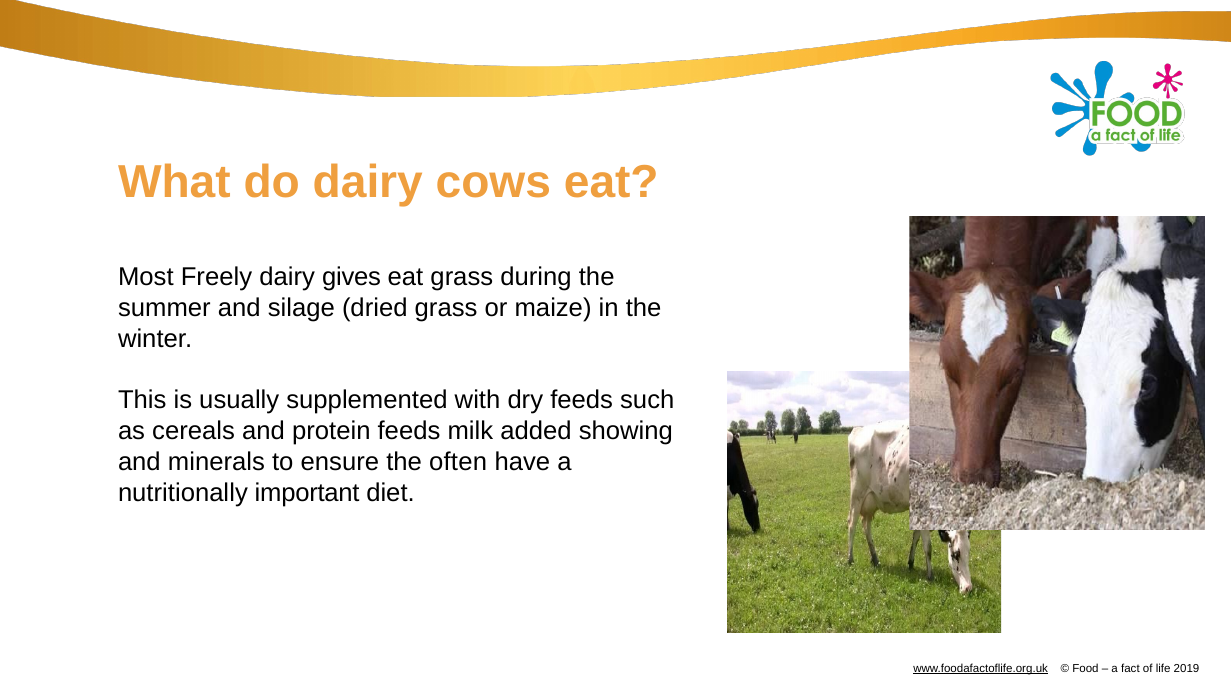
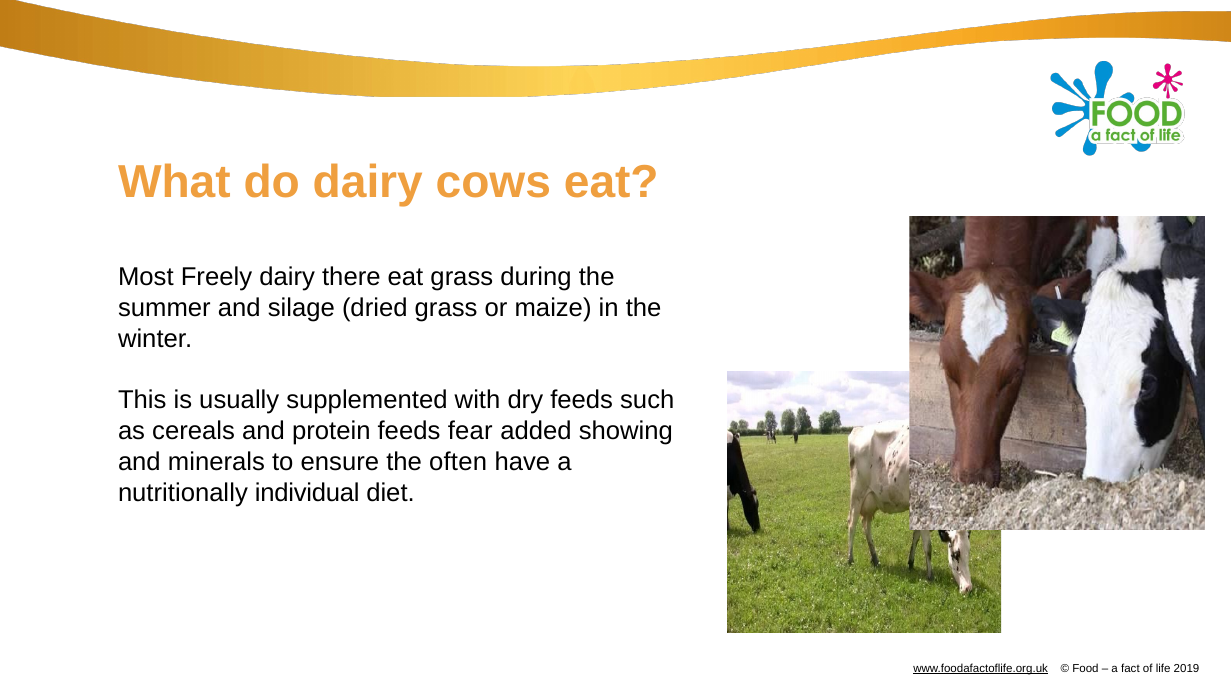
gives: gives -> there
milk: milk -> fear
important: important -> individual
